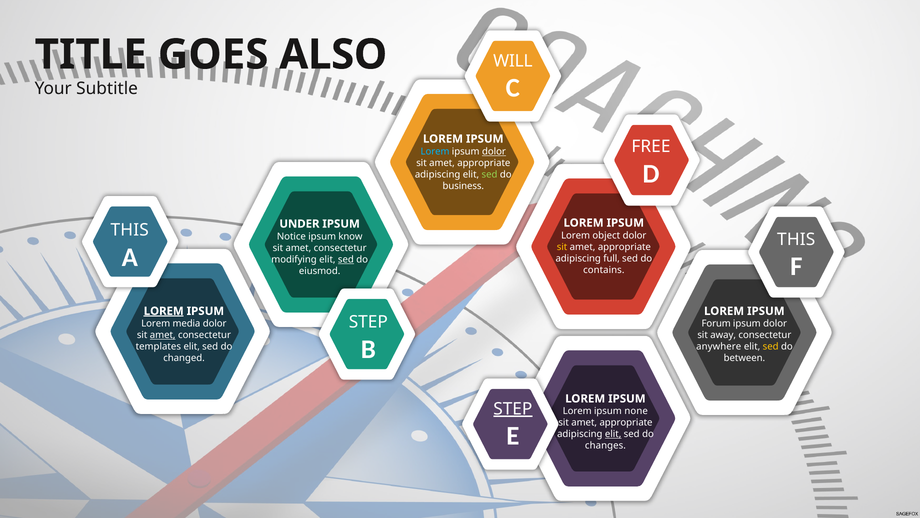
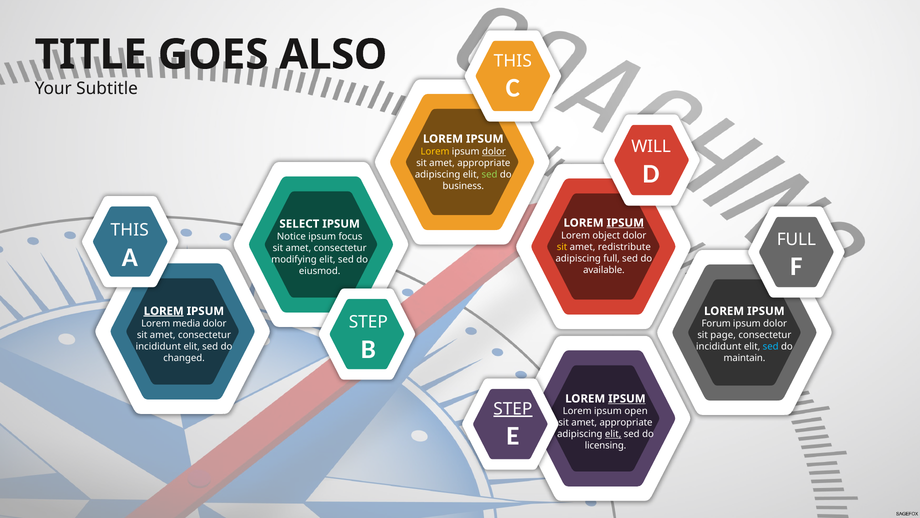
WILL at (513, 61): WILL -> THIS
FREE: FREE -> WILL
Lorem at (435, 151) colour: light blue -> yellow
IPSUM at (625, 223) underline: none -> present
UNDER: UNDER -> SELECT
know: know -> focus
THIS at (796, 239): THIS -> FULL
appropriate at (624, 247): appropriate -> redistribute
sed at (346, 259) underline: present -> none
contains: contains -> available
away: away -> page
amet at (163, 335) underline: present -> none
templates at (158, 346): templates -> incididunt
anywhere at (719, 346): anywhere -> incididunt
sed at (771, 346) colour: yellow -> light blue
between: between -> maintain
IPSUM at (627, 398) underline: none -> present
none: none -> open
changes: changes -> licensing
